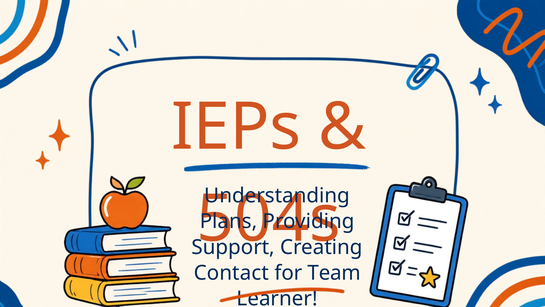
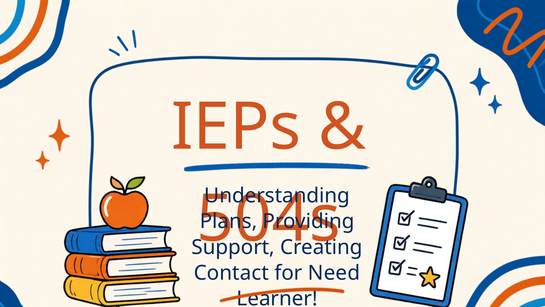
Team: Team -> Need
